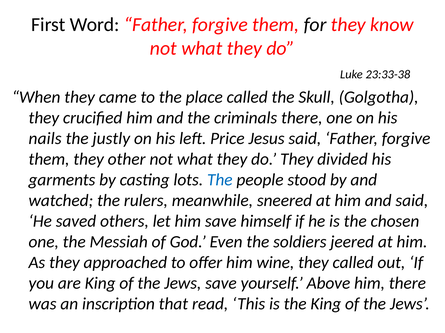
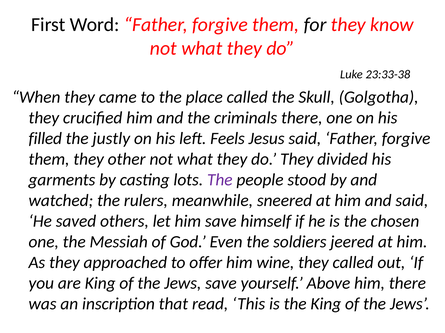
nails: nails -> filled
Price: Price -> Feels
The at (220, 180) colour: blue -> purple
